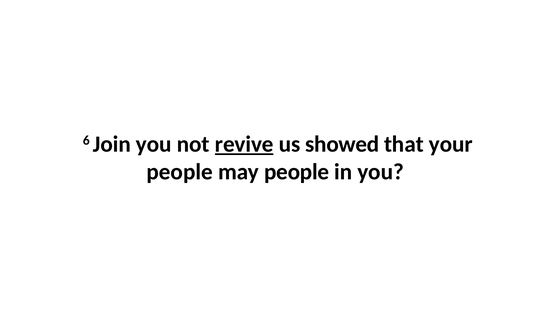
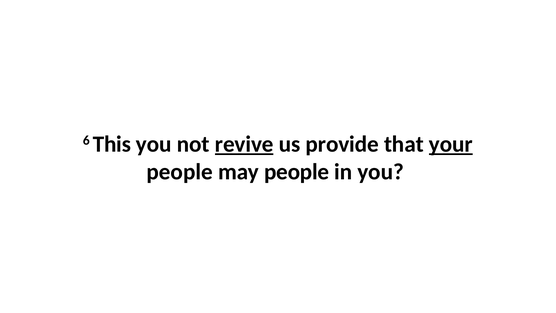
Join: Join -> This
showed: showed -> provide
your underline: none -> present
